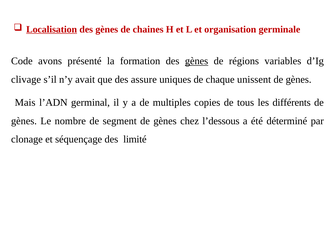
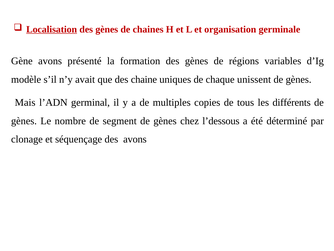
Code: Code -> Gène
gènes at (197, 61) underline: present -> none
clivage: clivage -> modèle
assure: assure -> chaine
des limité: limité -> avons
